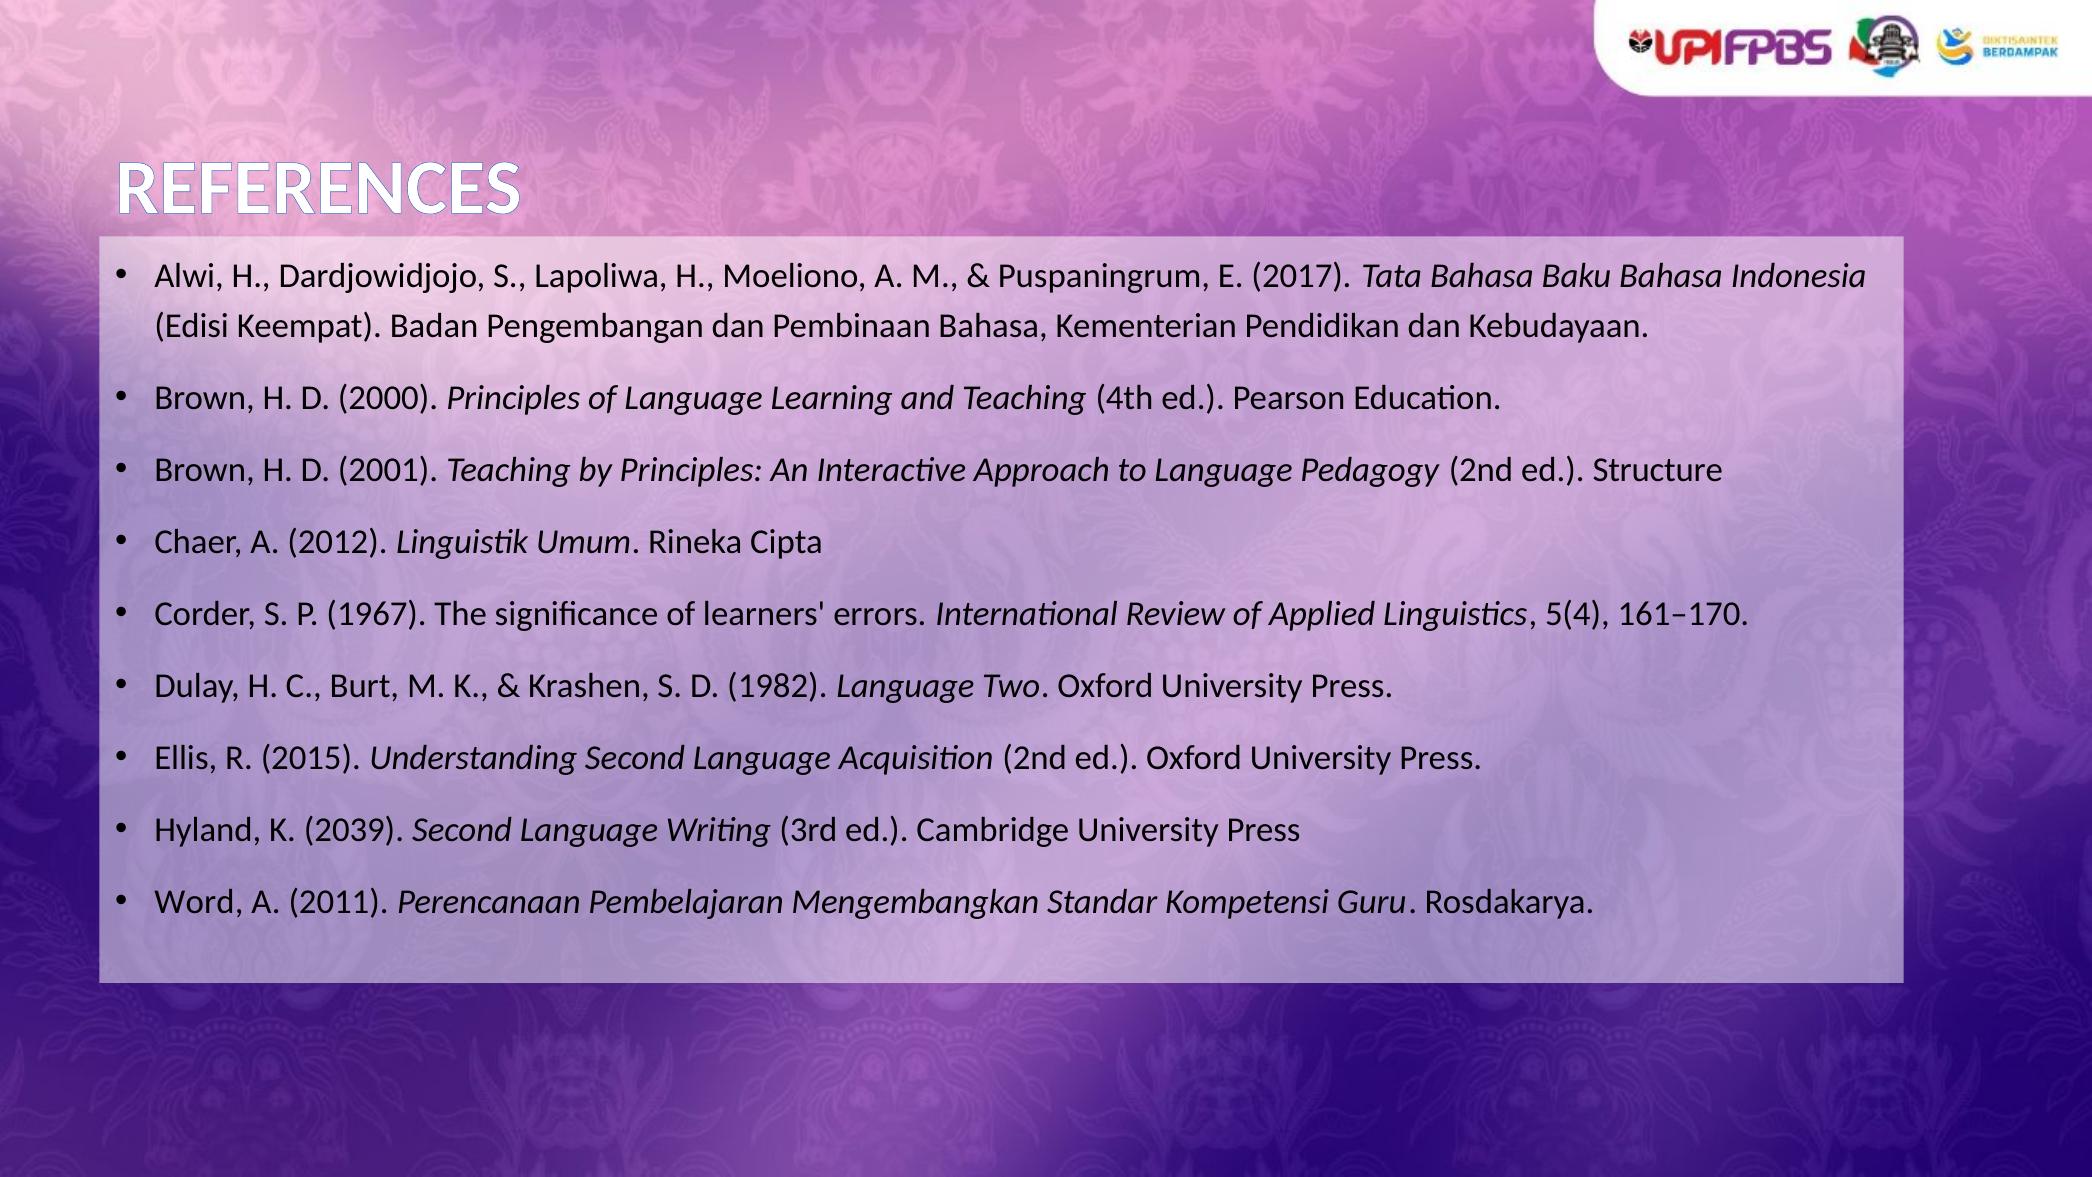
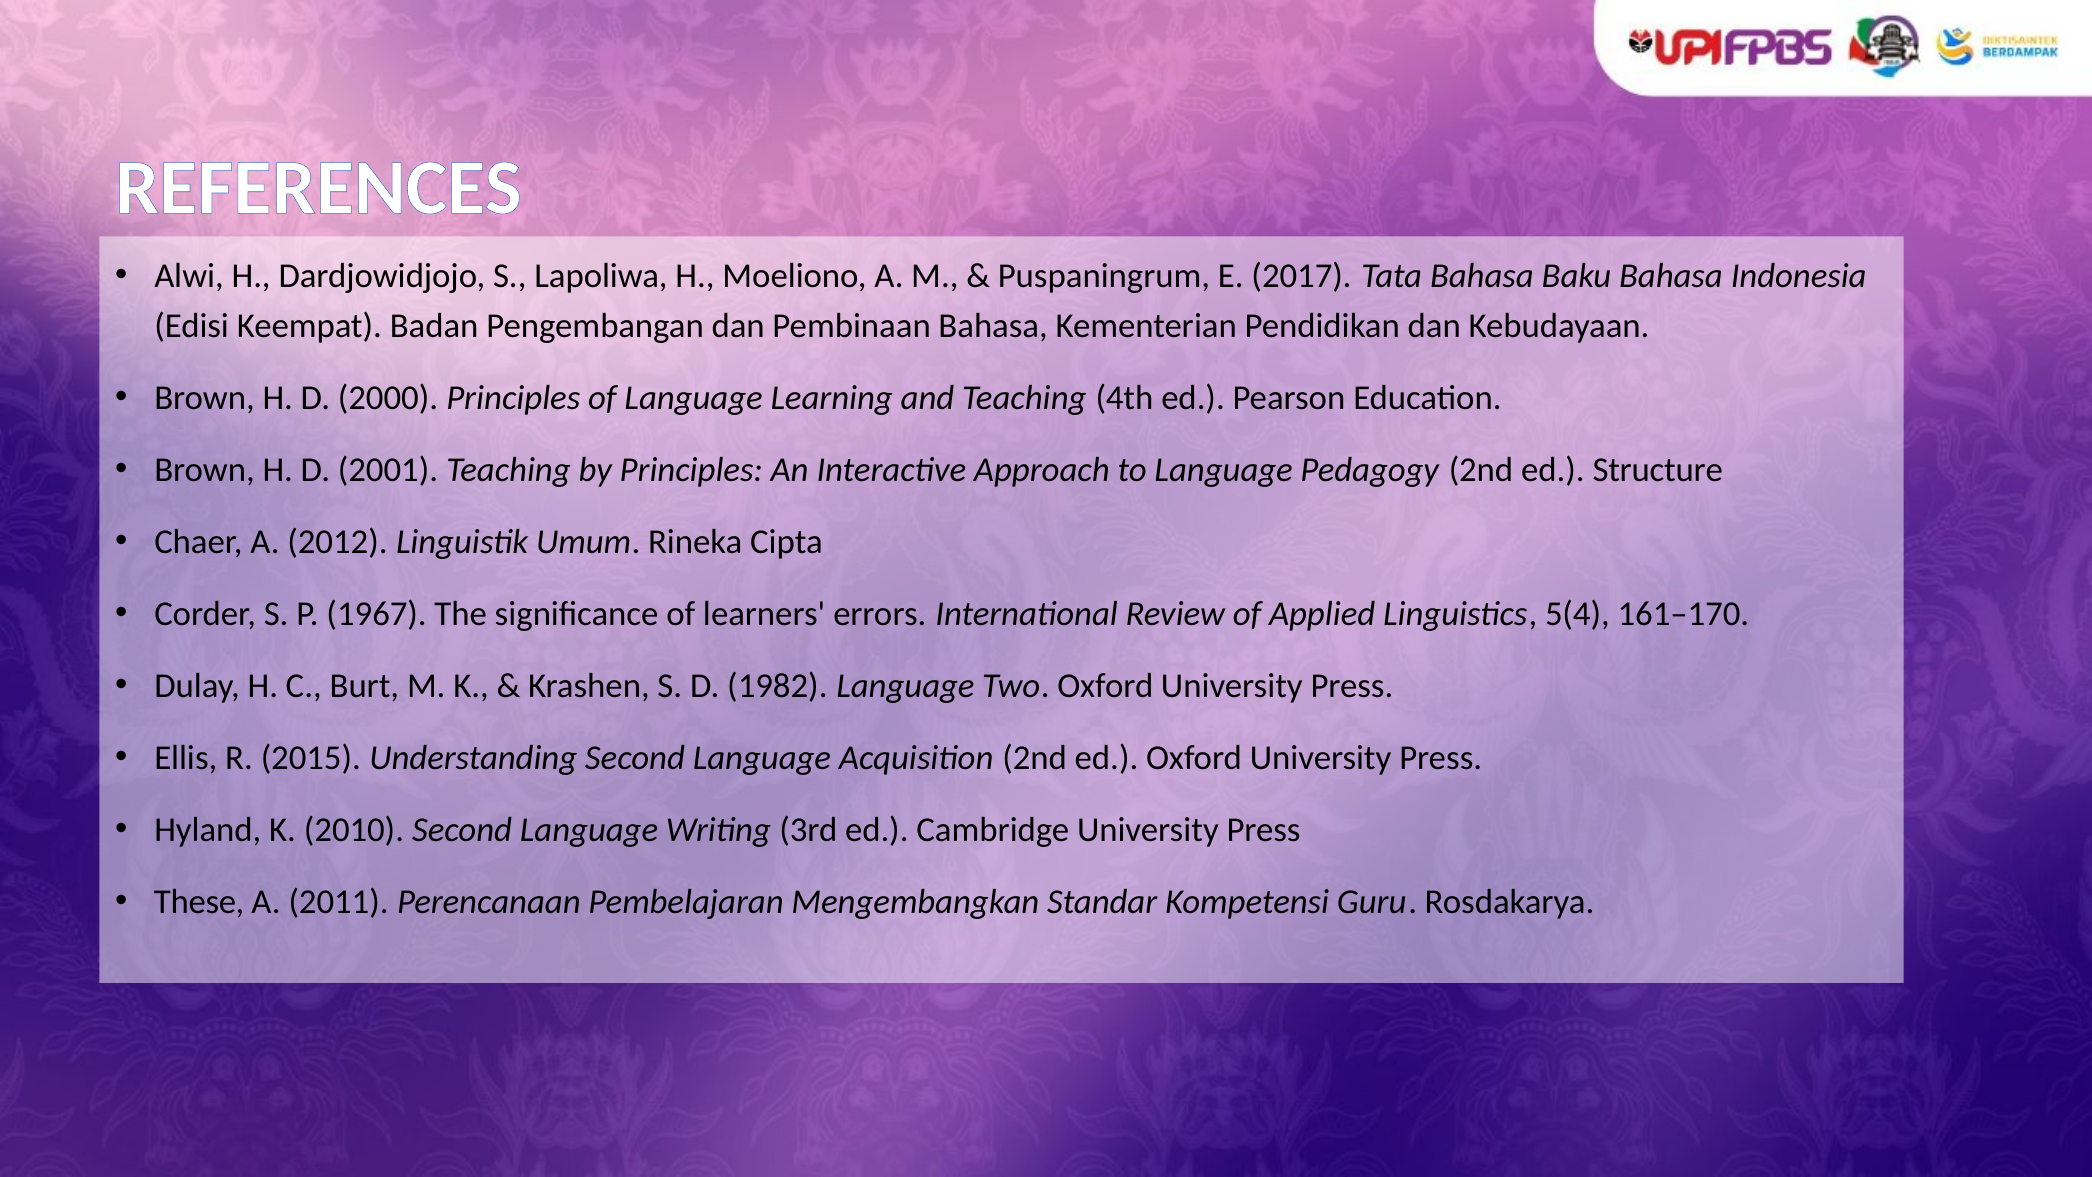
2039: 2039 -> 2010
Word: Word -> These
